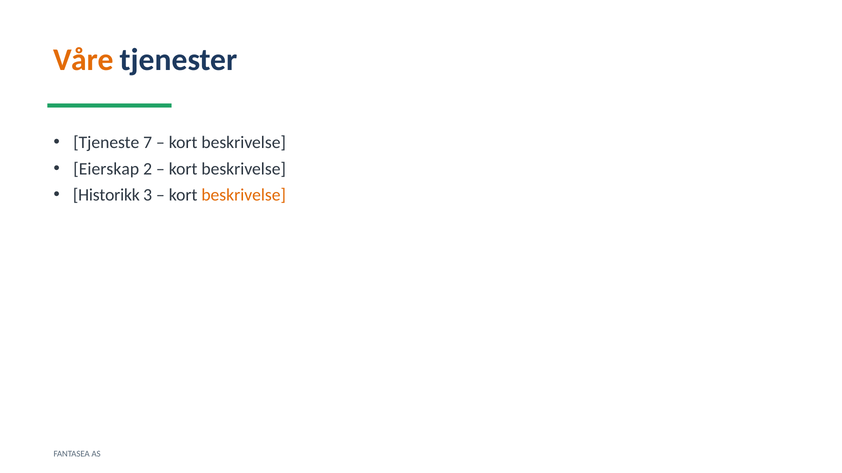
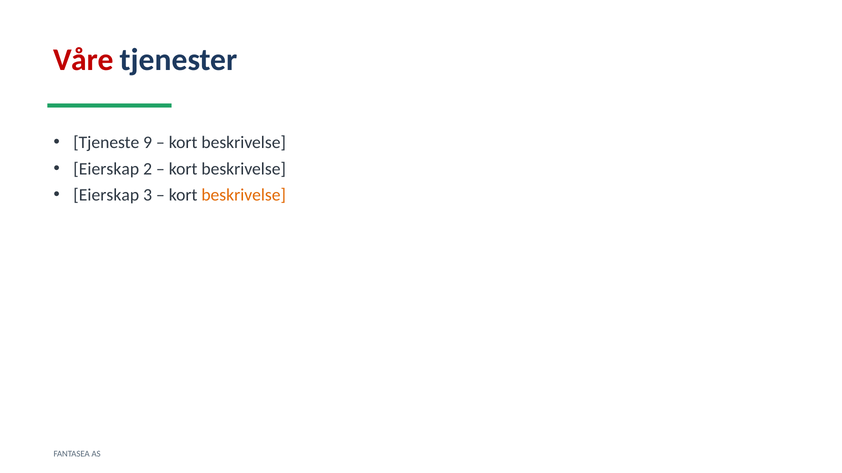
Våre colour: orange -> red
7: 7 -> 9
Historikk at (106, 195): Historikk -> Eierskap
